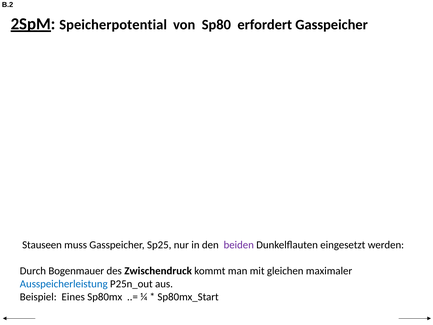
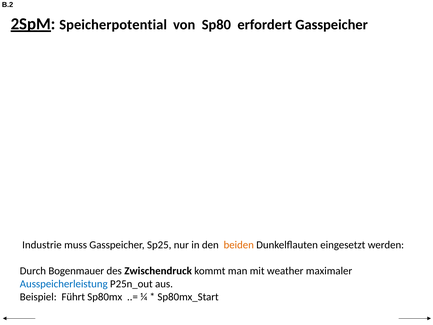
Stauseen: Stauseen -> Industrie
beiden colour: purple -> orange
gleichen: gleichen -> weather
Eines: Eines -> Führt
